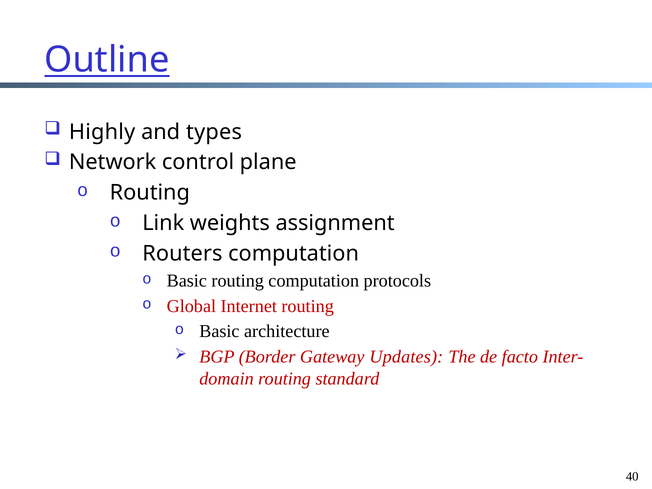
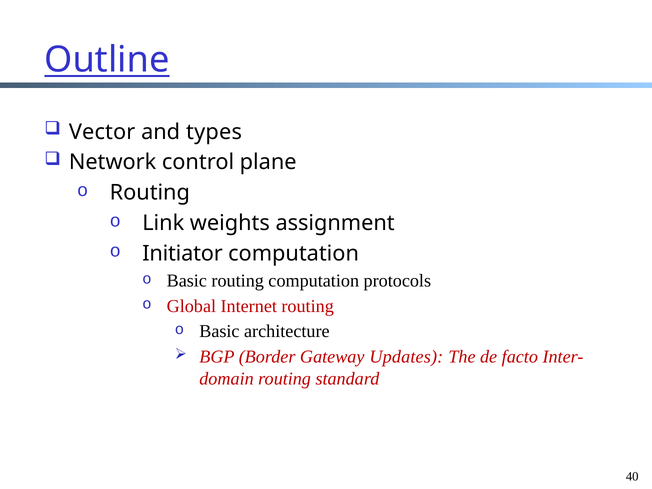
Highly: Highly -> Vector
Routers: Routers -> Initiator
